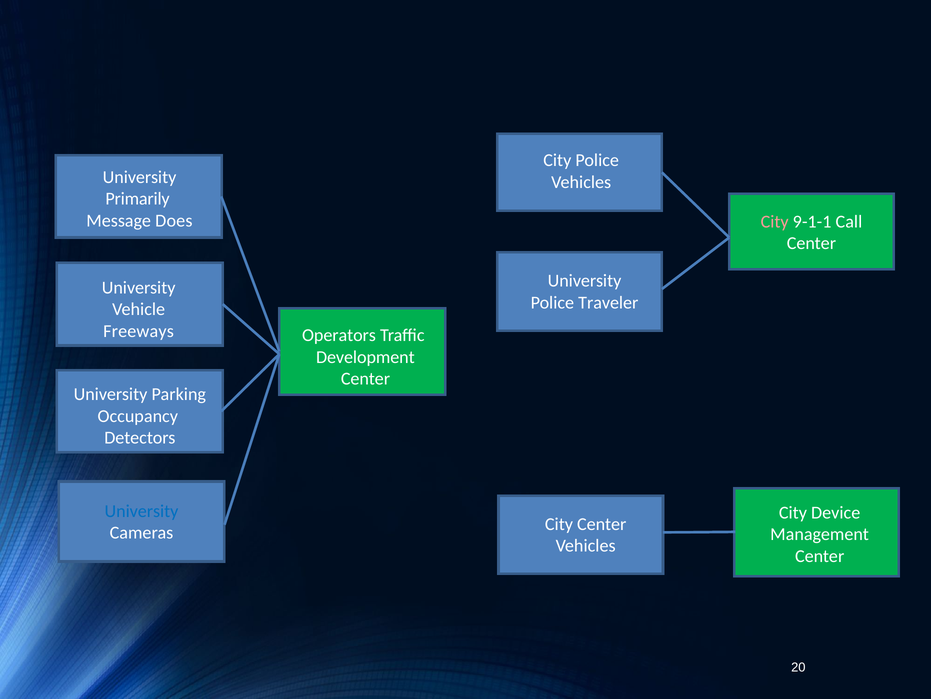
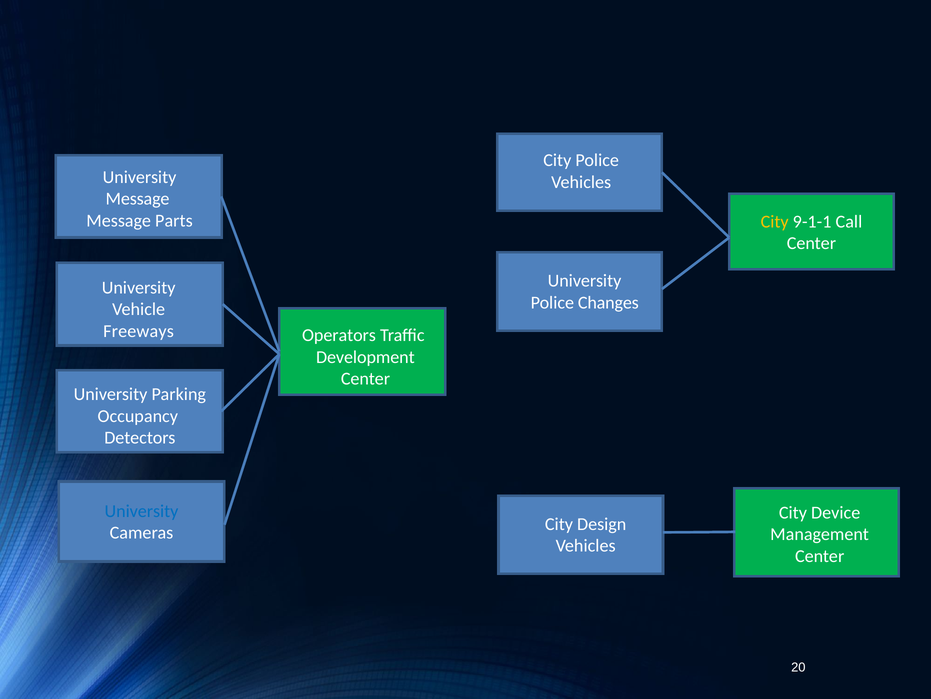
Primarily at (138, 199): Primarily -> Message
Does: Does -> Parts
City at (775, 221) colour: pink -> yellow
Traveler: Traveler -> Changes
City Center: Center -> Design
